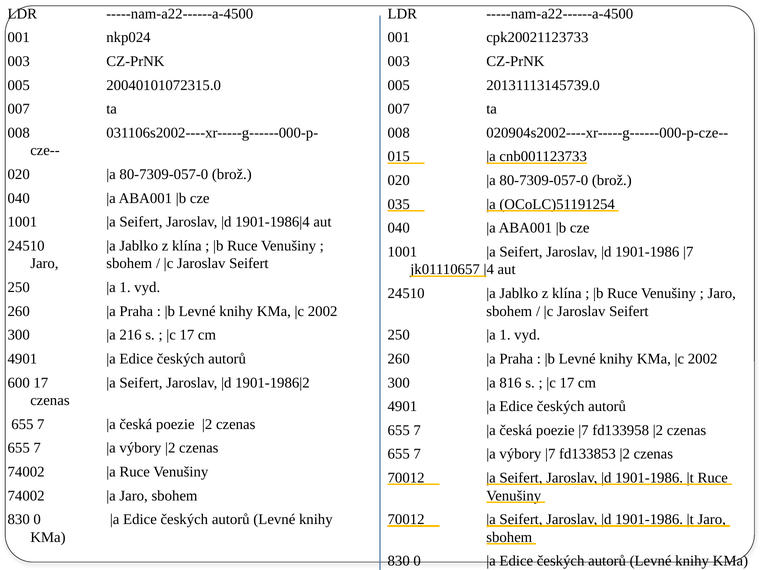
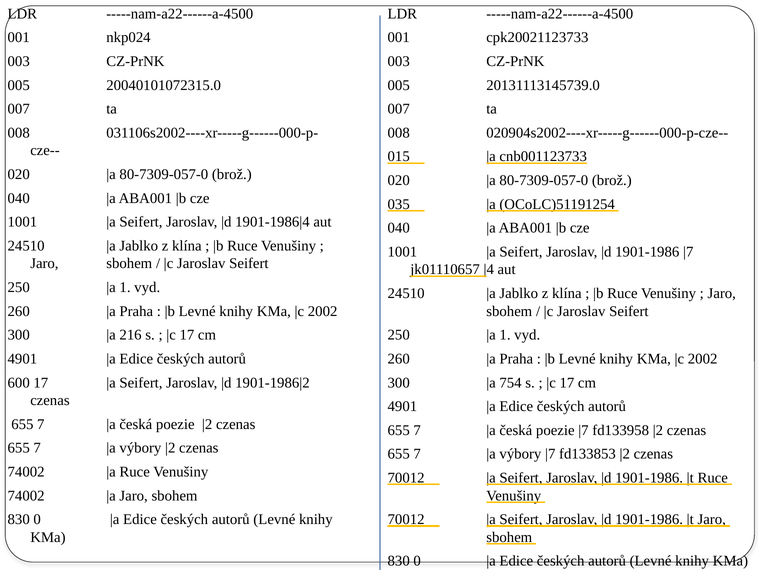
816: 816 -> 754
